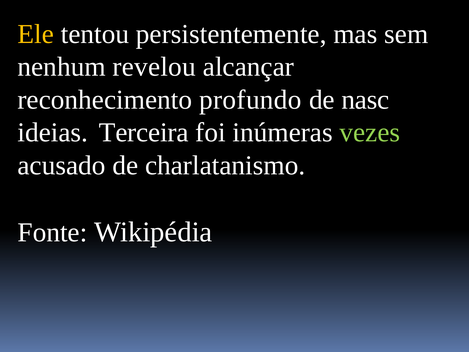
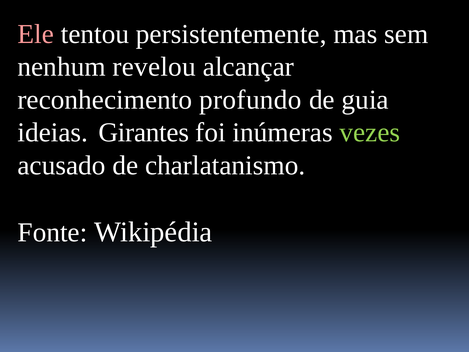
Ele colour: yellow -> pink
nasc: nasc -> guia
Terceira: Terceira -> Girantes
